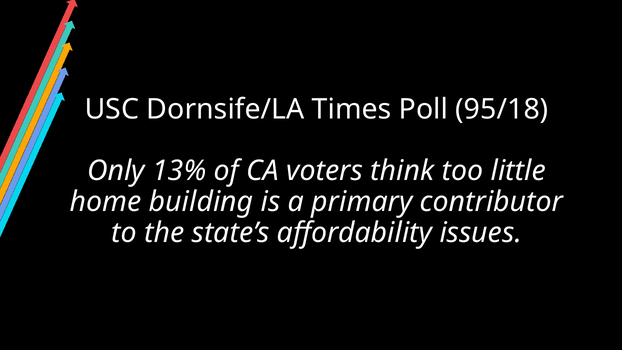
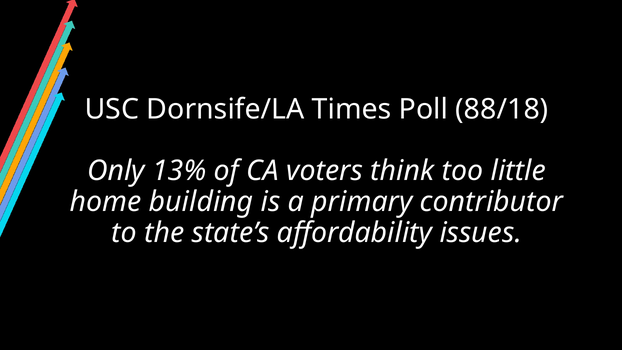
95/18: 95/18 -> 88/18
